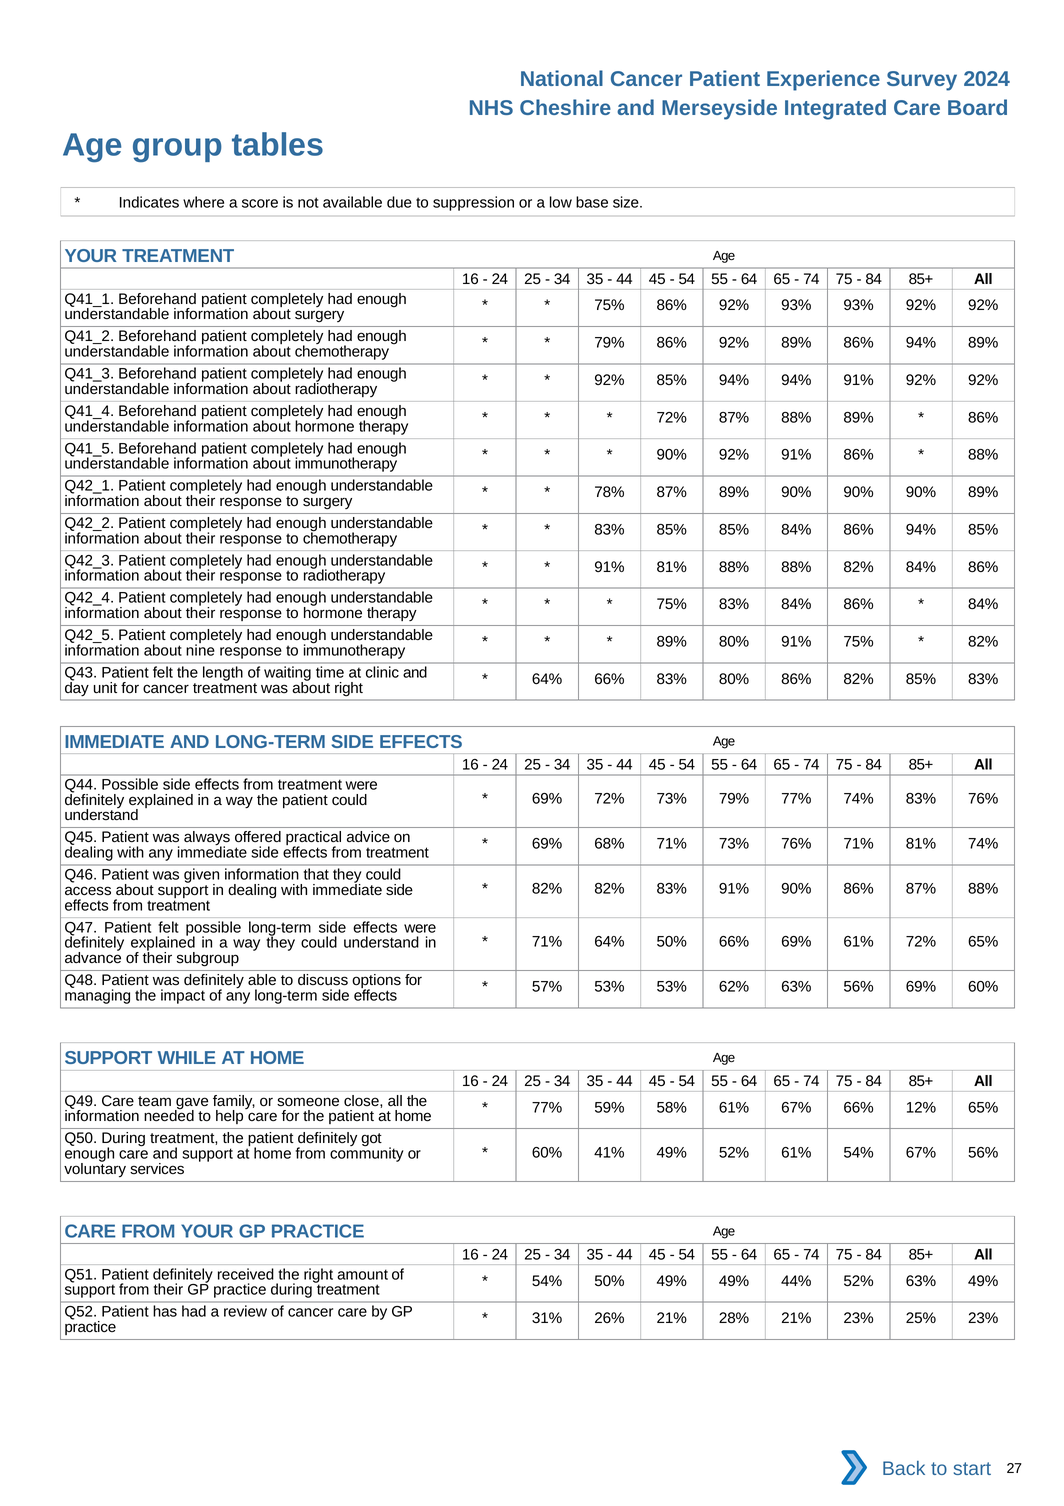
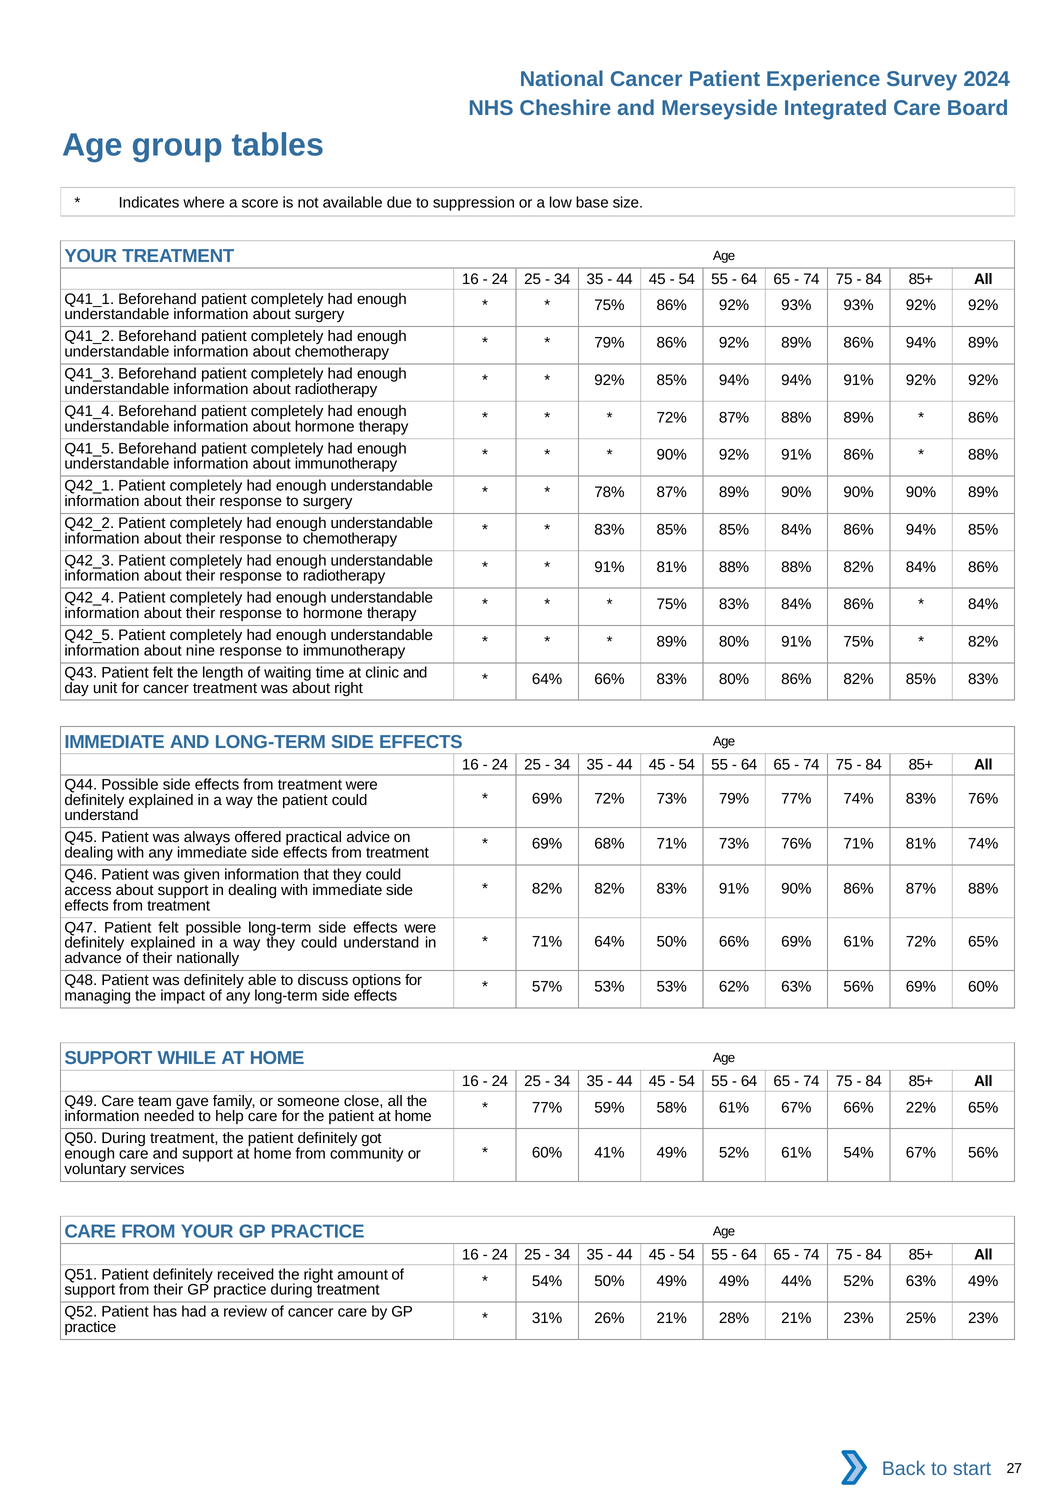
subgroup: subgroup -> nationally
12%: 12% -> 22%
